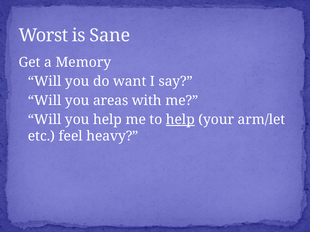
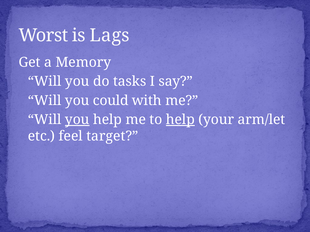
Sane: Sane -> Lags
want: want -> tasks
areas: areas -> could
you at (77, 120) underline: none -> present
heavy: heavy -> target
